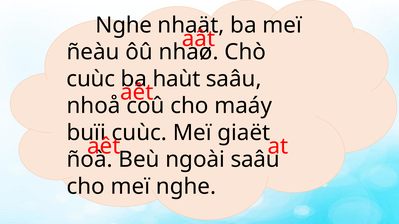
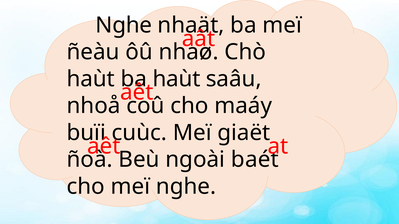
cuùc at (91, 79): cuùc -> haùt
ngoài saâu: saâu -> baét
